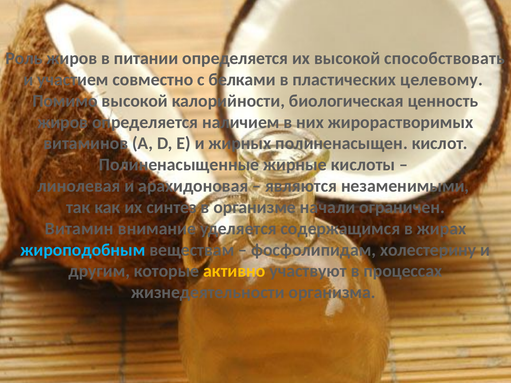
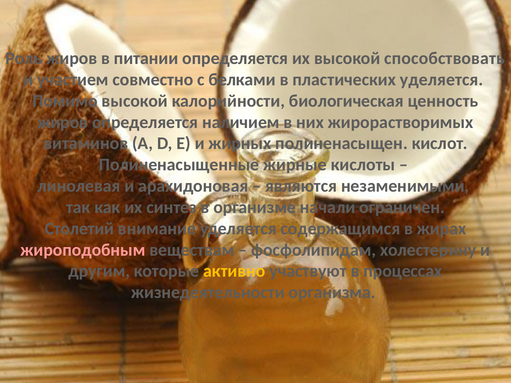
пластических целевому: целевому -> уделяется
Витамин: Витамин -> Столетий
жироподобным colour: light blue -> pink
